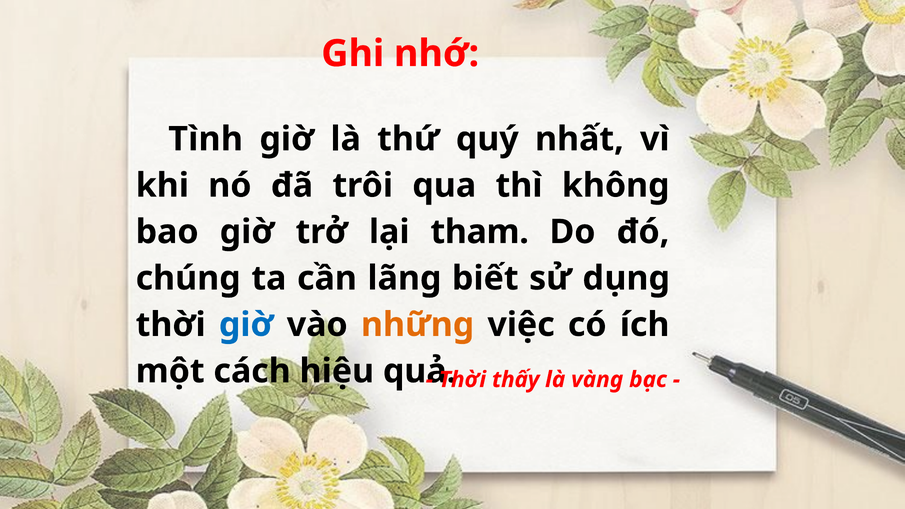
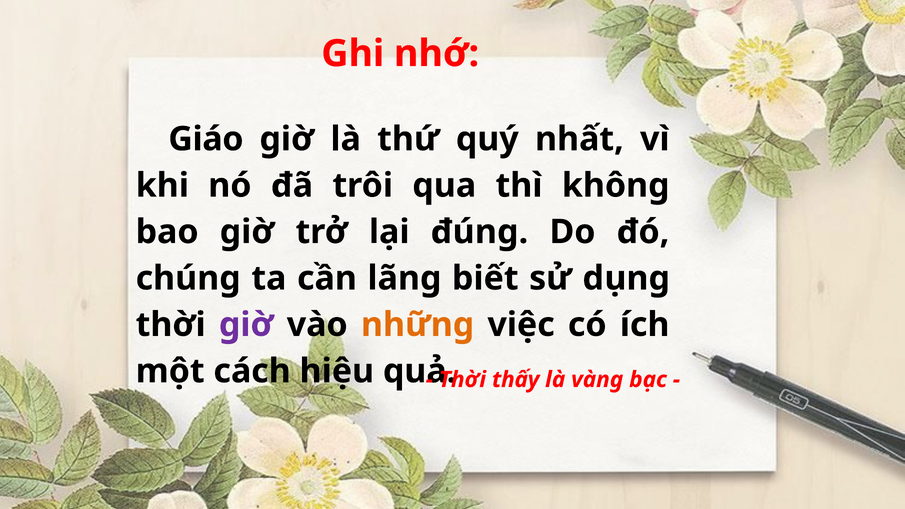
Tình: Tình -> Giáo
tham: tham -> đúng
giờ at (246, 325) colour: blue -> purple
